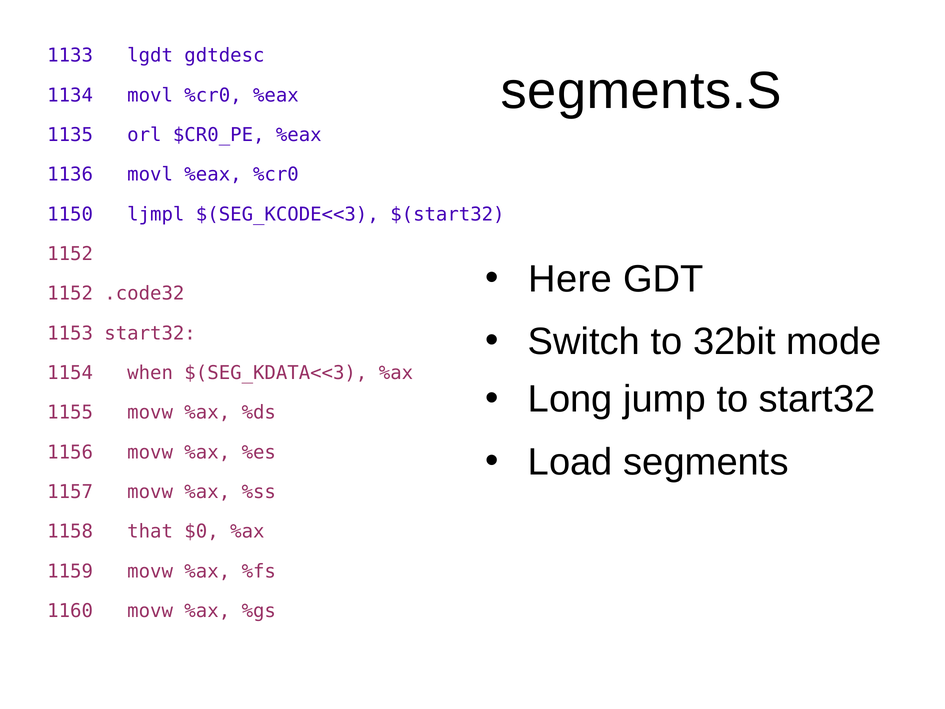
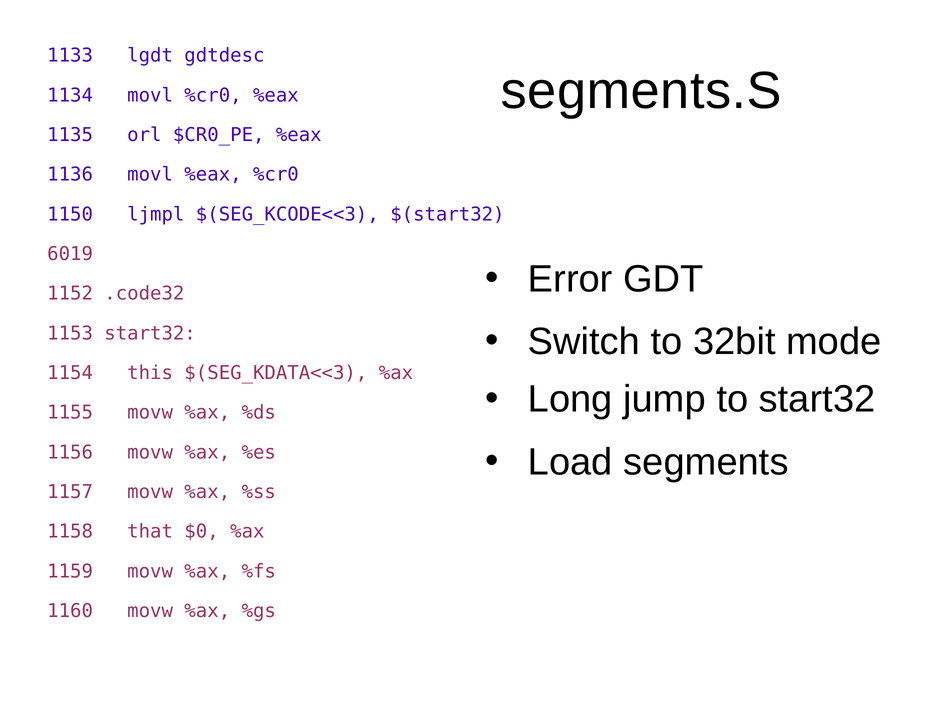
1152 at (70, 254): 1152 -> 6019
Here: Here -> Error
when: when -> this
